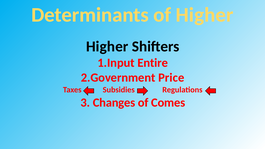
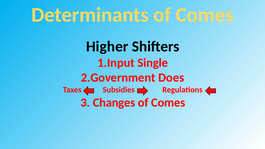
Determinants of Higher: Higher -> Comes
Entire: Entire -> Single
Price: Price -> Does
